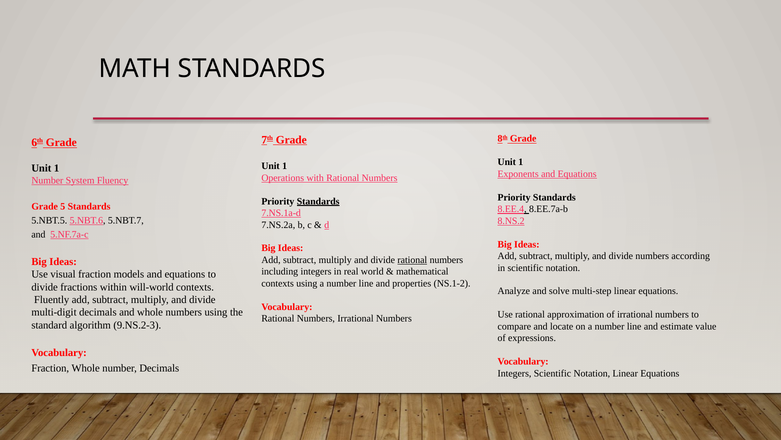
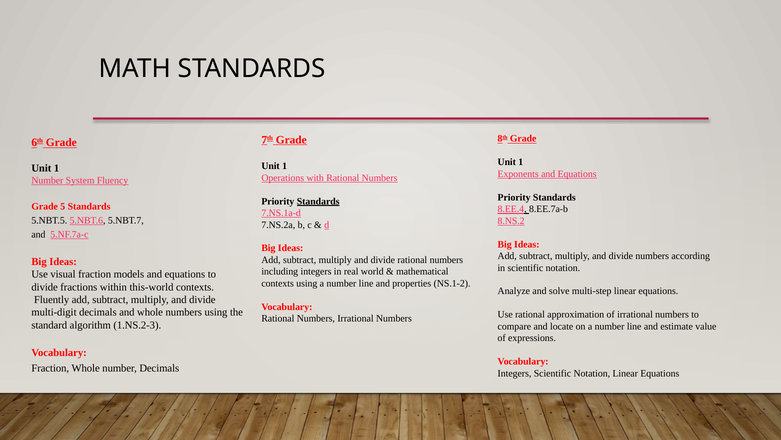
rational at (412, 260) underline: present -> none
will-world: will-world -> this-world
9.NS.2-3: 9.NS.2-3 -> 1.NS.2-3
